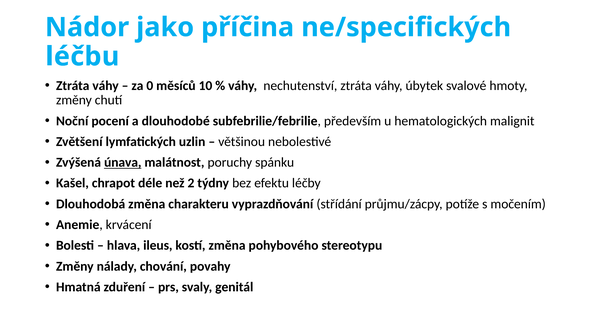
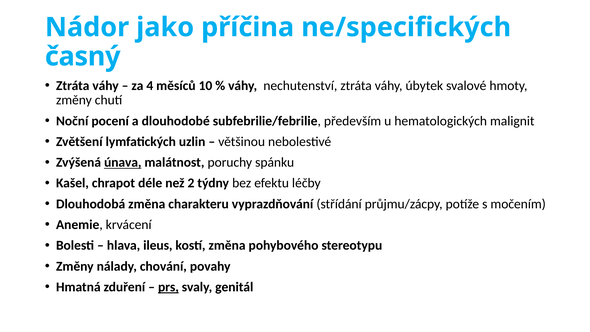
léčbu: léčbu -> časný
0: 0 -> 4
prs underline: none -> present
